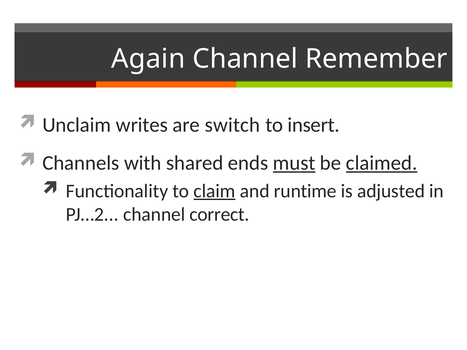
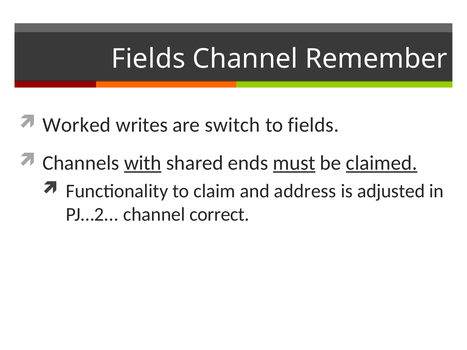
Again at (148, 59): Again -> Fields
Unclaim: Unclaim -> Worked
to insert: insert -> fields
with underline: none -> present
claim underline: present -> none
runtime: runtime -> address
